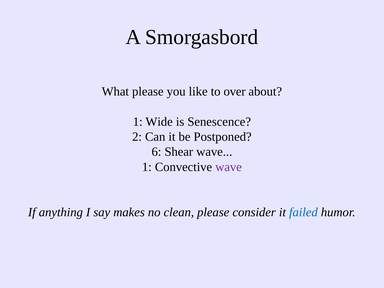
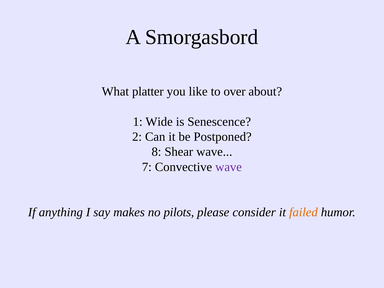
What please: please -> platter
6: 6 -> 8
1 at (147, 167): 1 -> 7
clean: clean -> pilots
failed colour: blue -> orange
